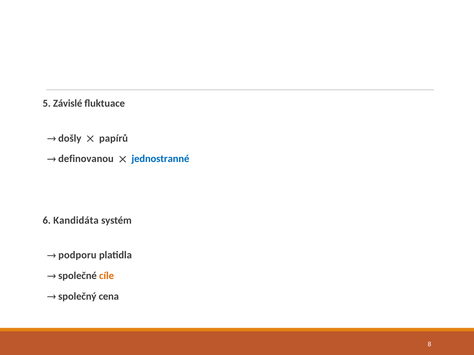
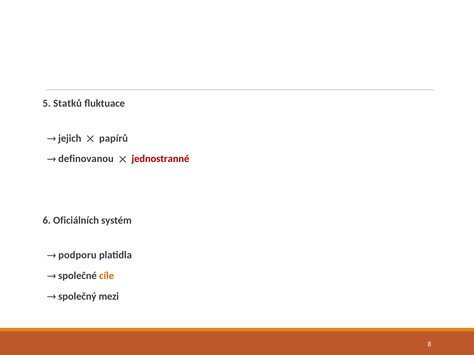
Závislé: Závislé -> Statků
došly: došly -> jejich
jednostranné colour: blue -> red
Kandidáta: Kandidáta -> Oficiálních
cena: cena -> mezi
